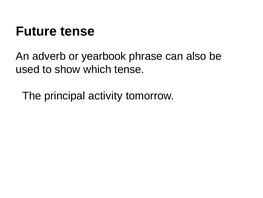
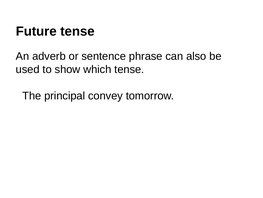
yearbook: yearbook -> sentence
activity: activity -> convey
